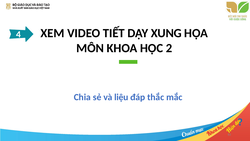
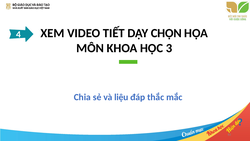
XUNG: XUNG -> CHỌN
2: 2 -> 3
